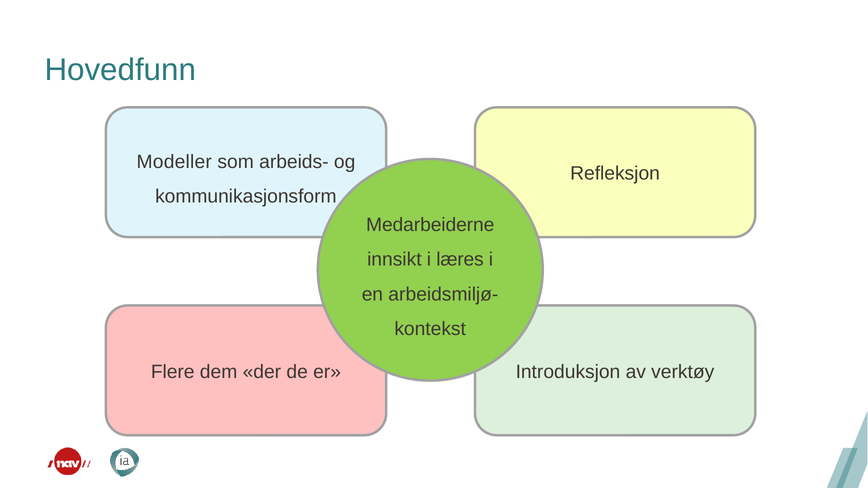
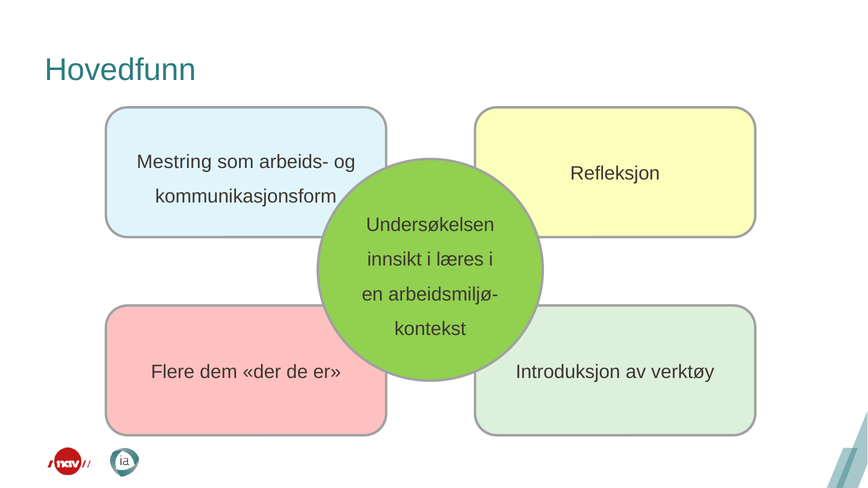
Modeller: Modeller -> Mestring
Medarbeiderne: Medarbeiderne -> Undersøkelsen
